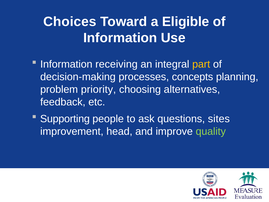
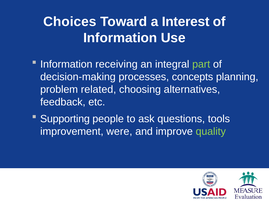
Eligible: Eligible -> Interest
part colour: yellow -> light green
priority: priority -> related
sites: sites -> tools
head: head -> were
